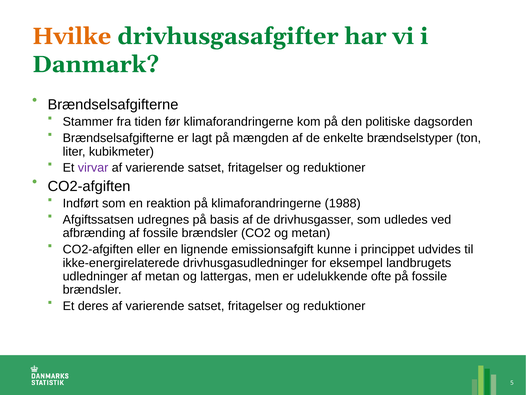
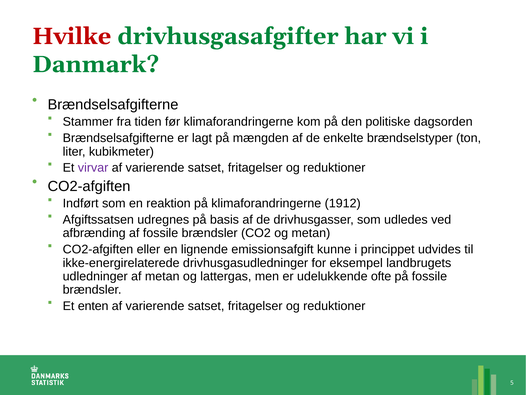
Hvilke colour: orange -> red
1988: 1988 -> 1912
deres: deres -> enten
